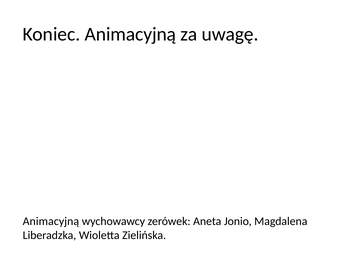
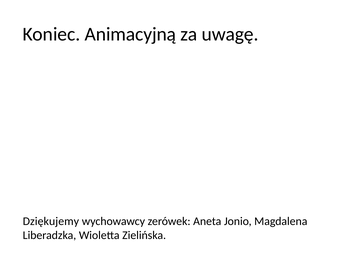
Animacyjną at (51, 221): Animacyjną -> Dziękujemy
